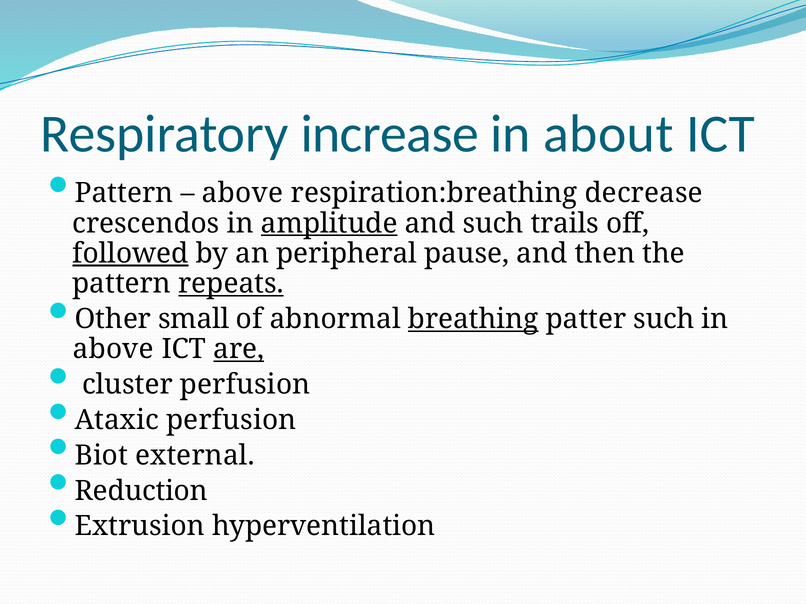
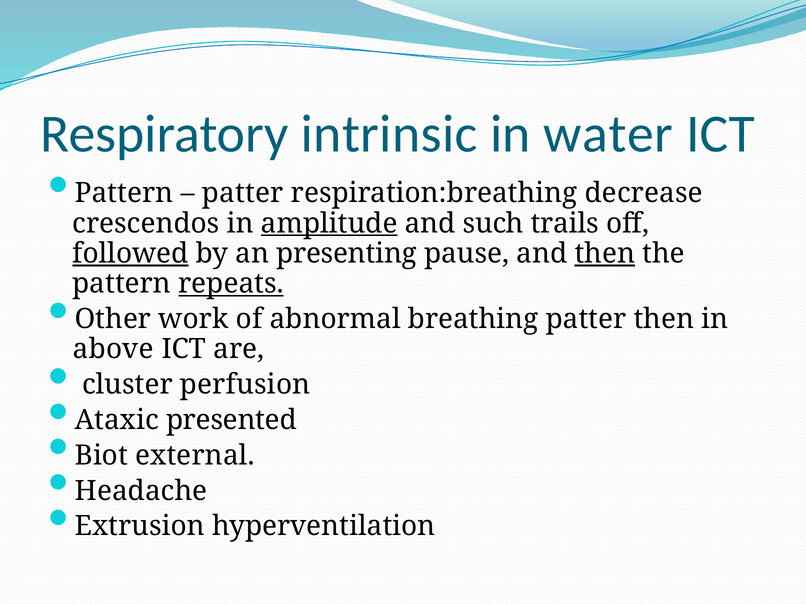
increase: increase -> intrinsic
about: about -> water
above at (243, 193): above -> patter
peripheral: peripheral -> presenting
then at (605, 254) underline: none -> present
small: small -> work
breathing underline: present -> none
patter such: such -> then
are underline: present -> none
Ataxic perfusion: perfusion -> presented
Reduction: Reduction -> Headache
